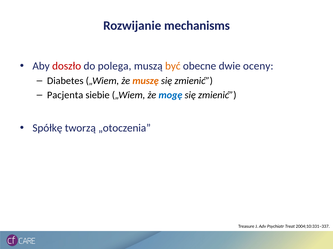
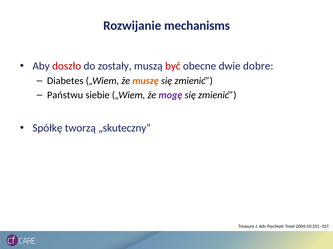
polega: polega -> zostały
być colour: orange -> red
oceny: oceny -> dobre
Pacjenta: Pacjenta -> Państwu
mogę colour: blue -> purple
„otoczenia: „otoczenia -> „skuteczny
